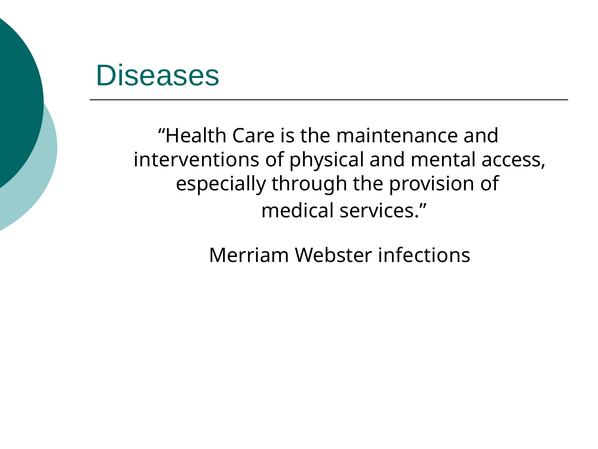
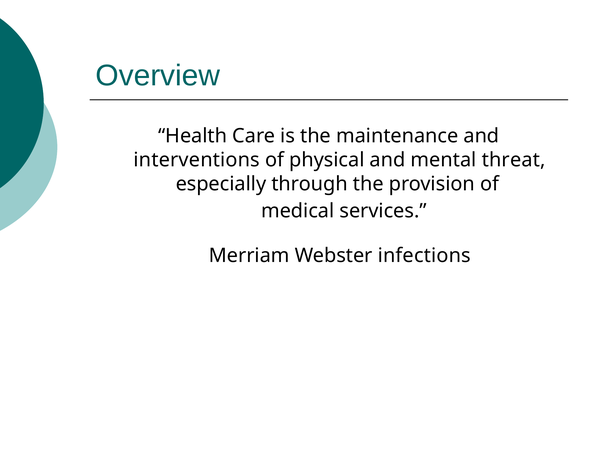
Diseases: Diseases -> Overview
access: access -> threat
